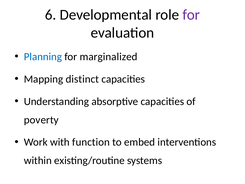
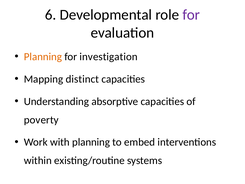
Planning at (43, 57) colour: blue -> orange
marginalized: marginalized -> investigation
with function: function -> planning
